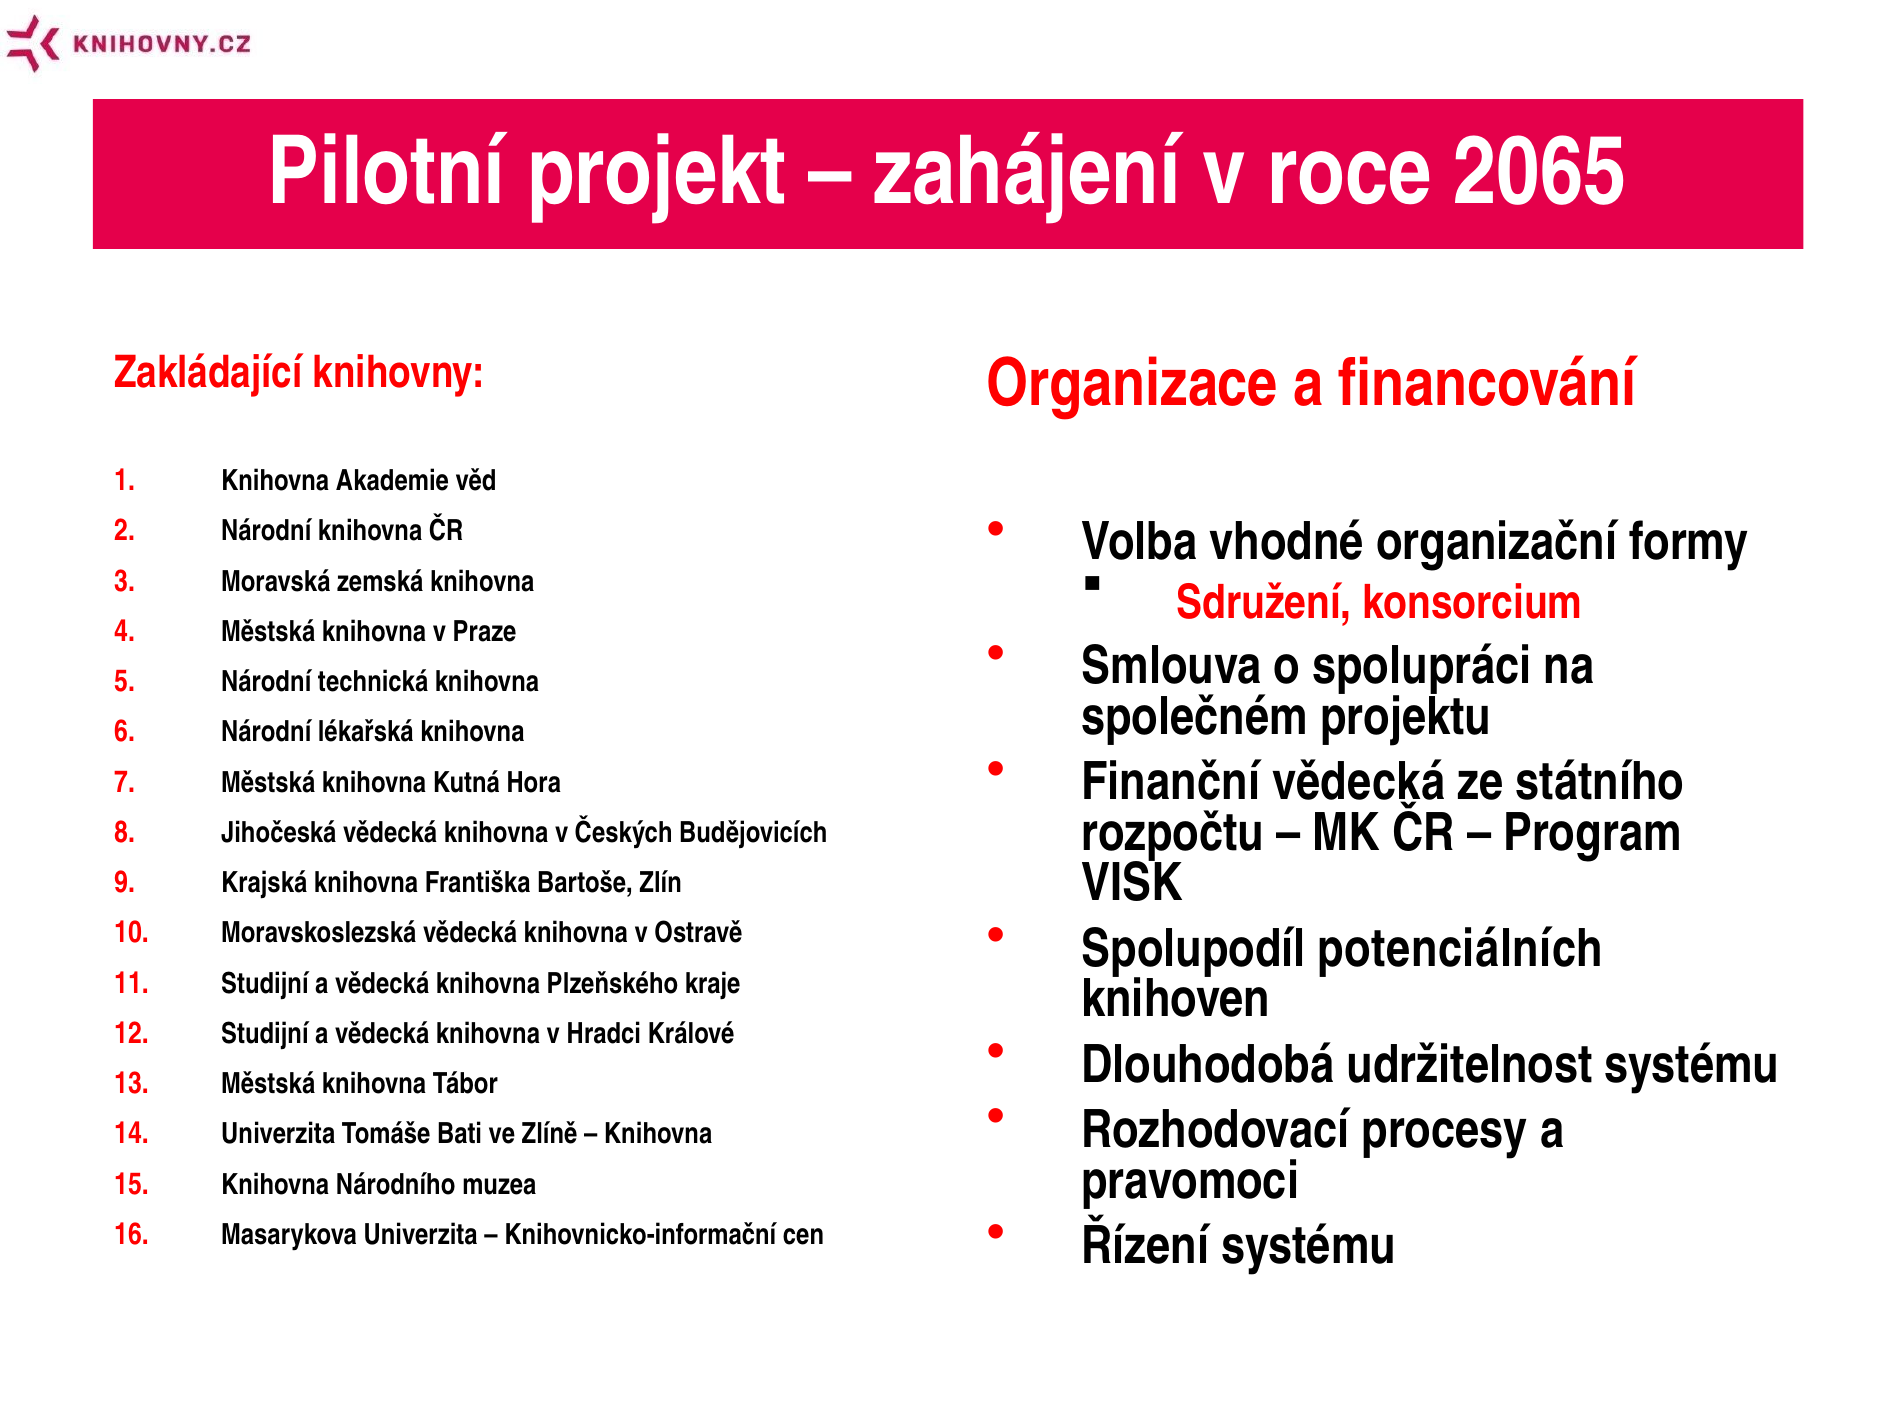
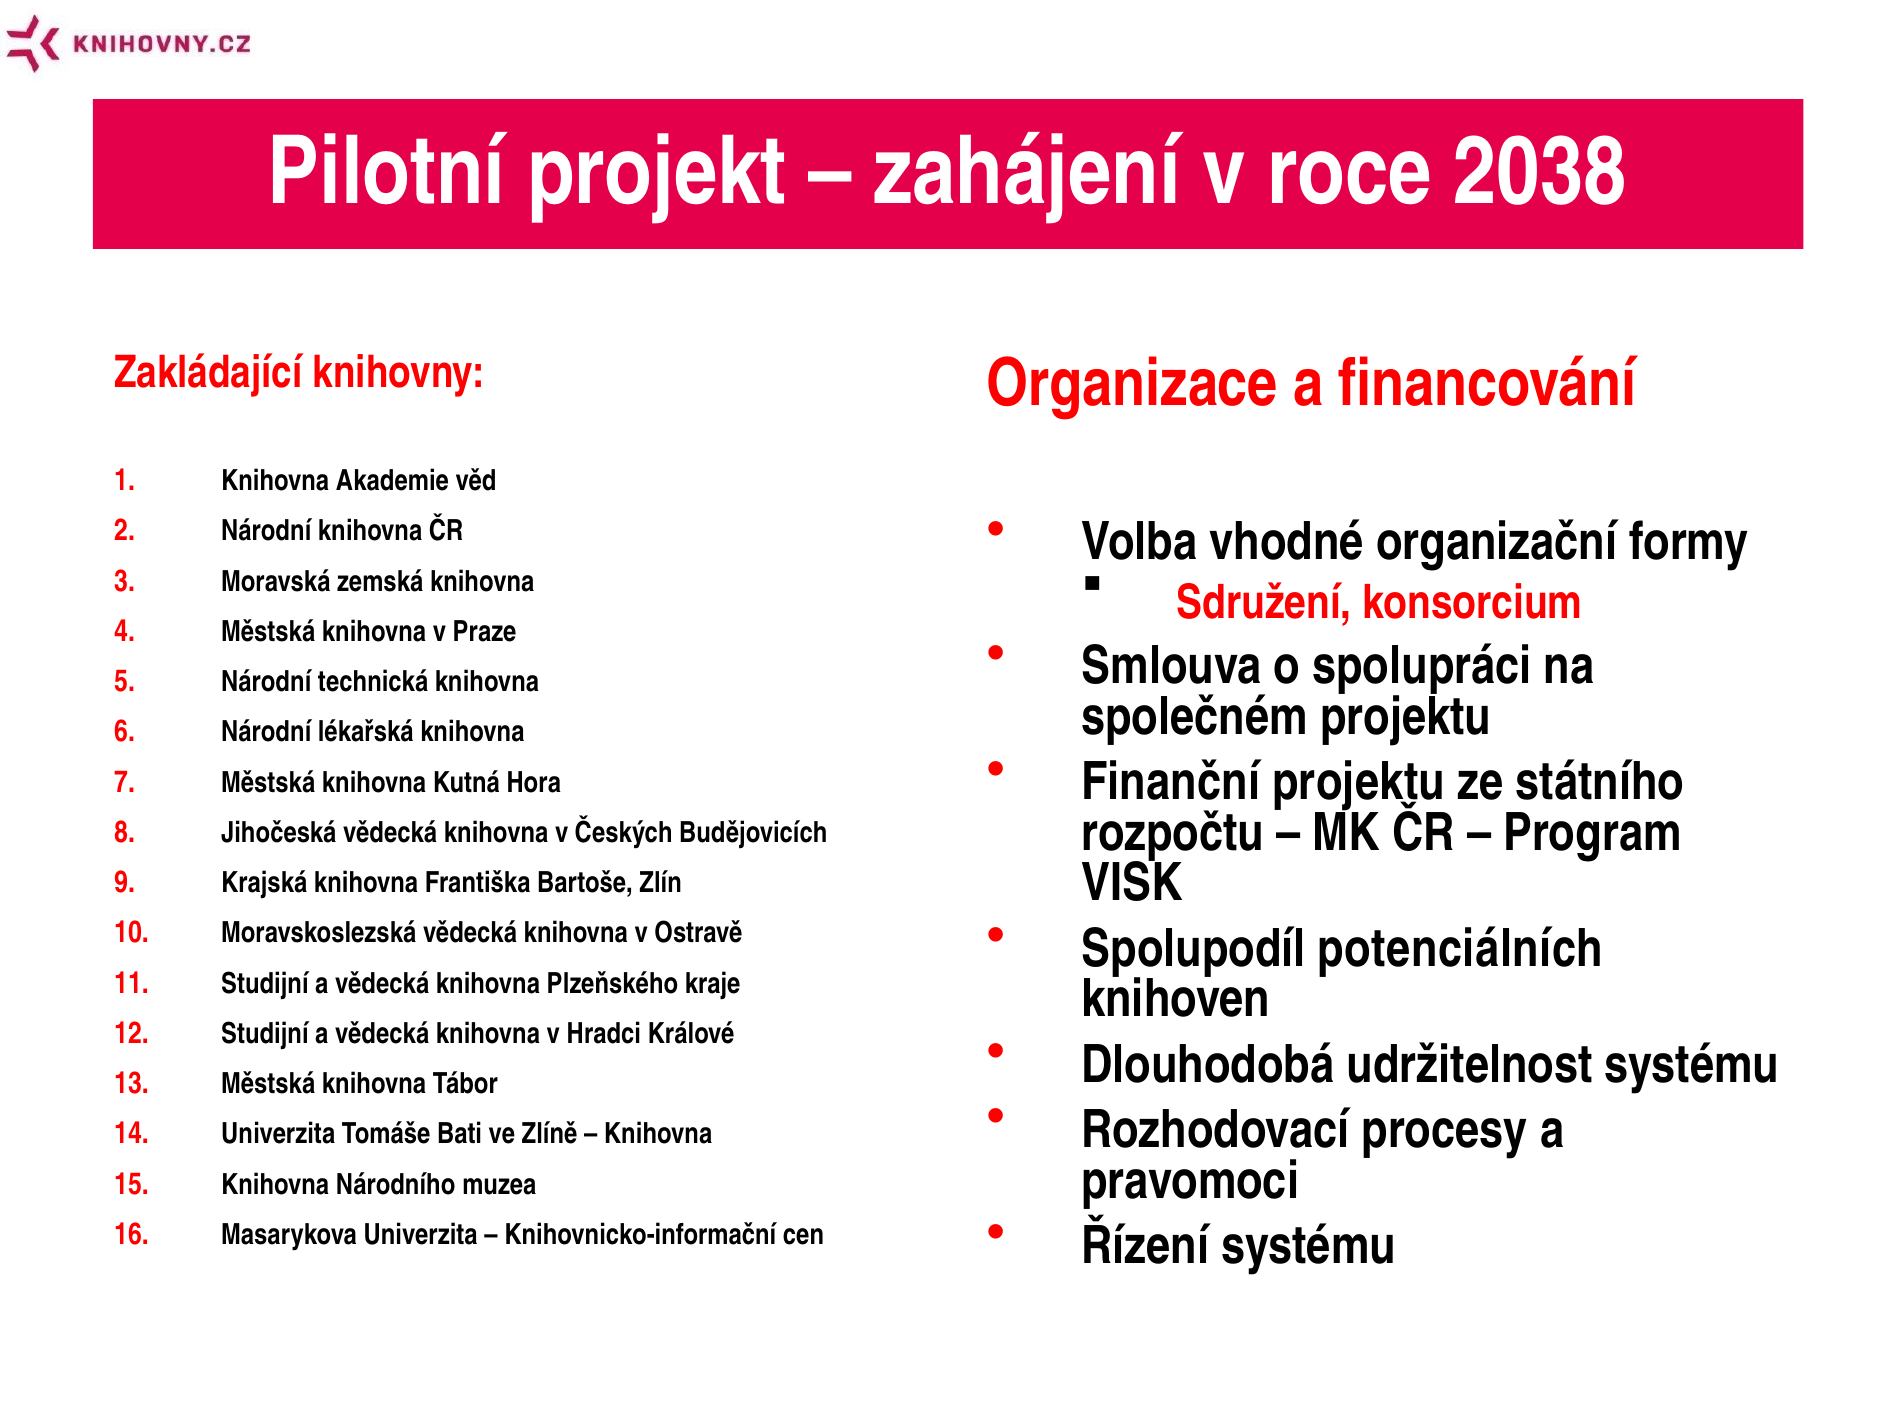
2065: 2065 -> 2038
Finanční vědecká: vědecká -> projektu
